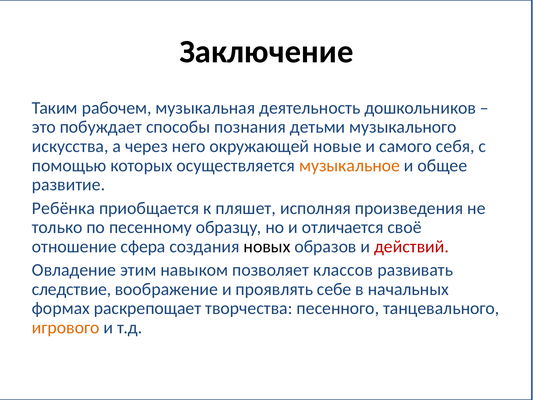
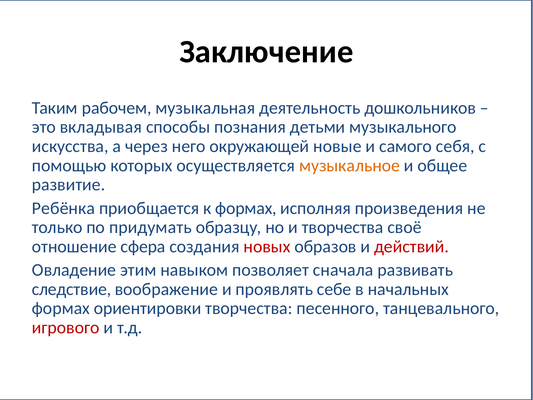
побуждает: побуждает -> вкладывая
к пляшет: пляшет -> формах
песенному: песенному -> придумать
и отличается: отличается -> творчества
новых colour: black -> red
классов: классов -> сначала
раскрепощает: раскрепощает -> ориентировки
игрового colour: orange -> red
